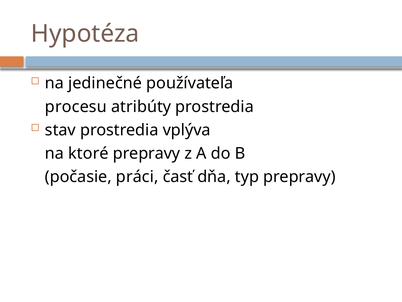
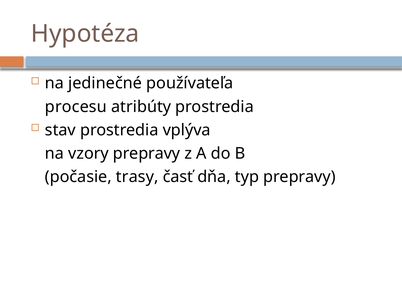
ktoré: ktoré -> vzory
práci: práci -> trasy
